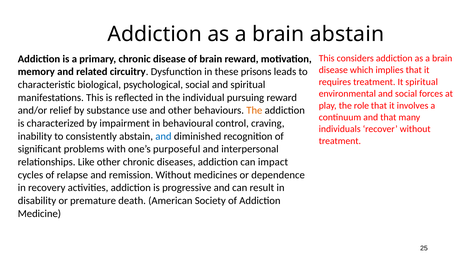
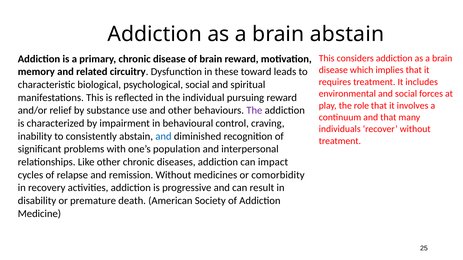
prisons: prisons -> toward
It spiritual: spiritual -> includes
The at (254, 111) colour: orange -> purple
purposeful: purposeful -> population
dependence: dependence -> comorbidity
